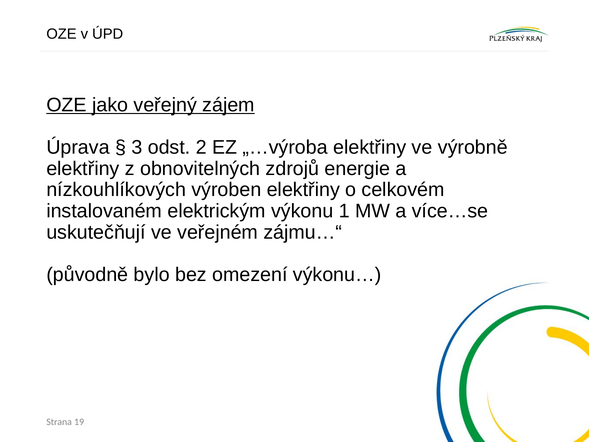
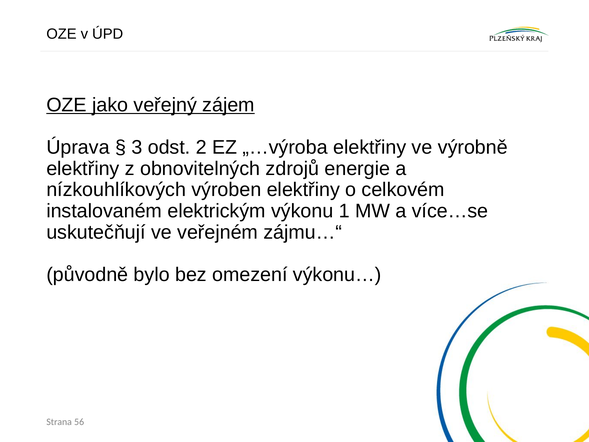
19: 19 -> 56
